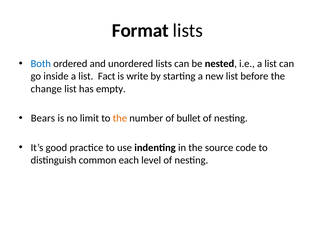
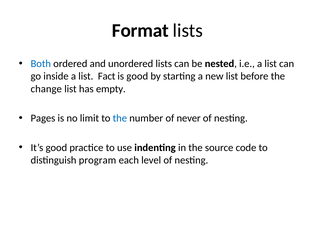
is write: write -> good
Bears: Bears -> Pages
the at (120, 118) colour: orange -> blue
bullet: bullet -> never
common: common -> program
